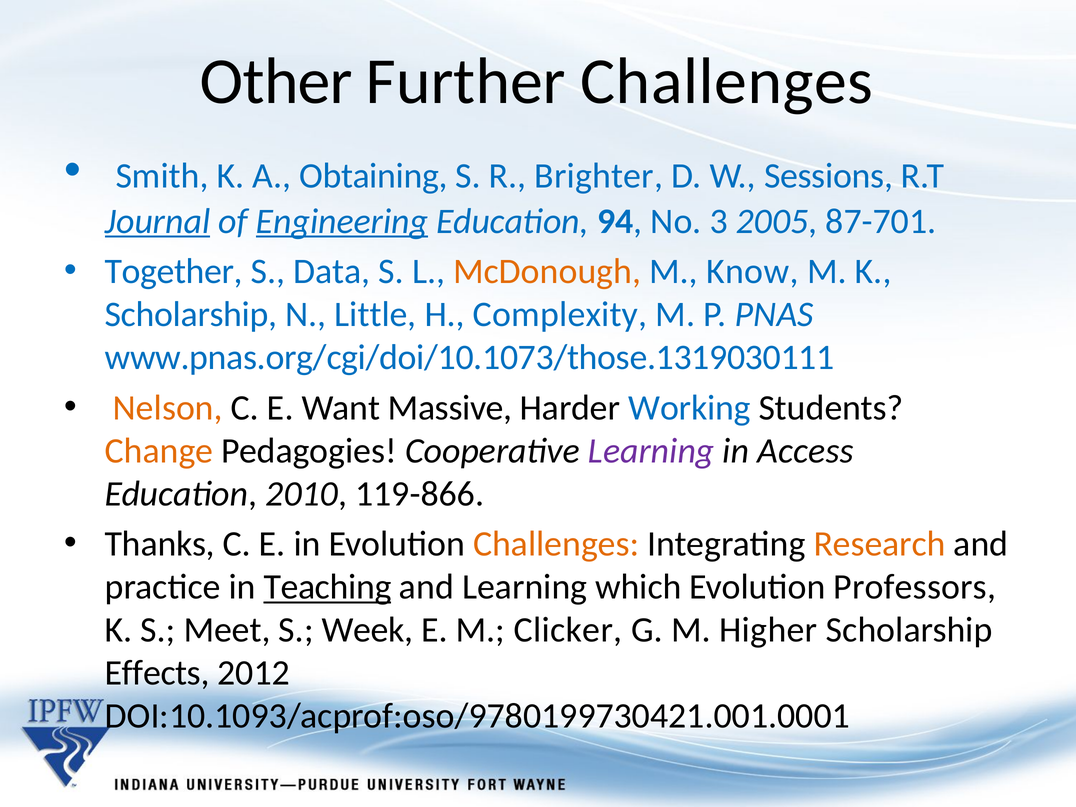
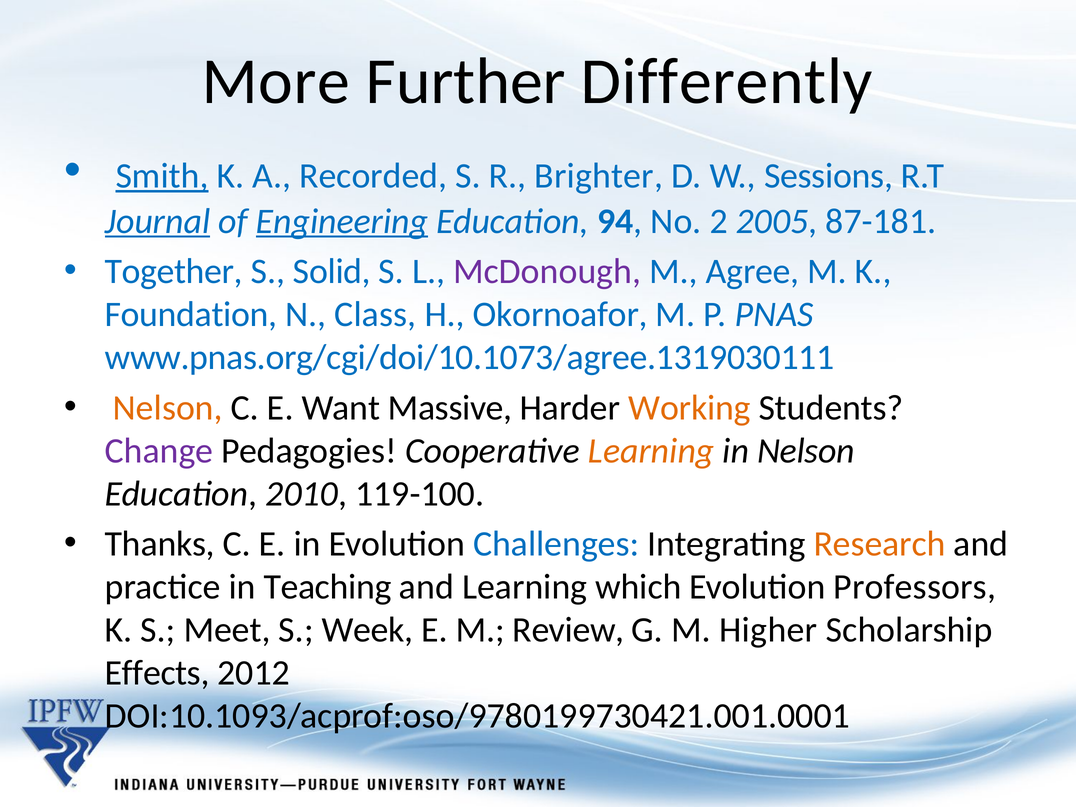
Other: Other -> More
Further Challenges: Challenges -> Differently
Smith underline: none -> present
Obtaining: Obtaining -> Recorded
3: 3 -> 2
87-701: 87-701 -> 87-181
Data: Data -> Solid
McDonough colour: orange -> purple
Know: Know -> Agree
Scholarship at (191, 314): Scholarship -> Foundation
Little: Little -> Class
Complexity: Complexity -> Okornoafor
www.pnas.org/cgi/doi/10.1073/those.1319030111: www.pnas.org/cgi/doi/10.1073/those.1319030111 -> www.pnas.org/cgi/doi/10.1073/agree.1319030111
Working colour: blue -> orange
Change colour: orange -> purple
Learning at (651, 451) colour: purple -> orange
in Access: Access -> Nelson
119-866: 119-866 -> 119-100
Challenges at (556, 544) colour: orange -> blue
Teaching underline: present -> none
Clicker: Clicker -> Review
